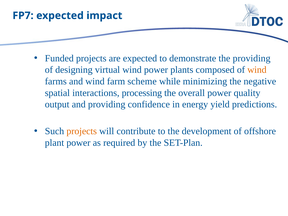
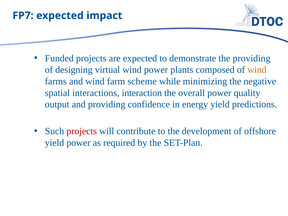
processing: processing -> interaction
projects at (82, 131) colour: orange -> red
plant at (54, 143): plant -> yield
